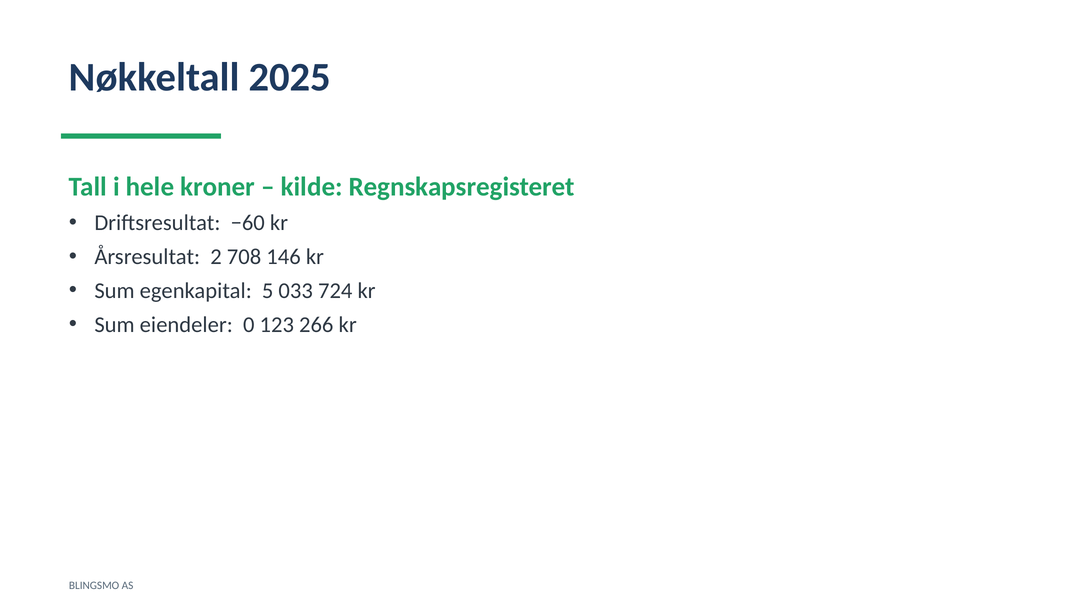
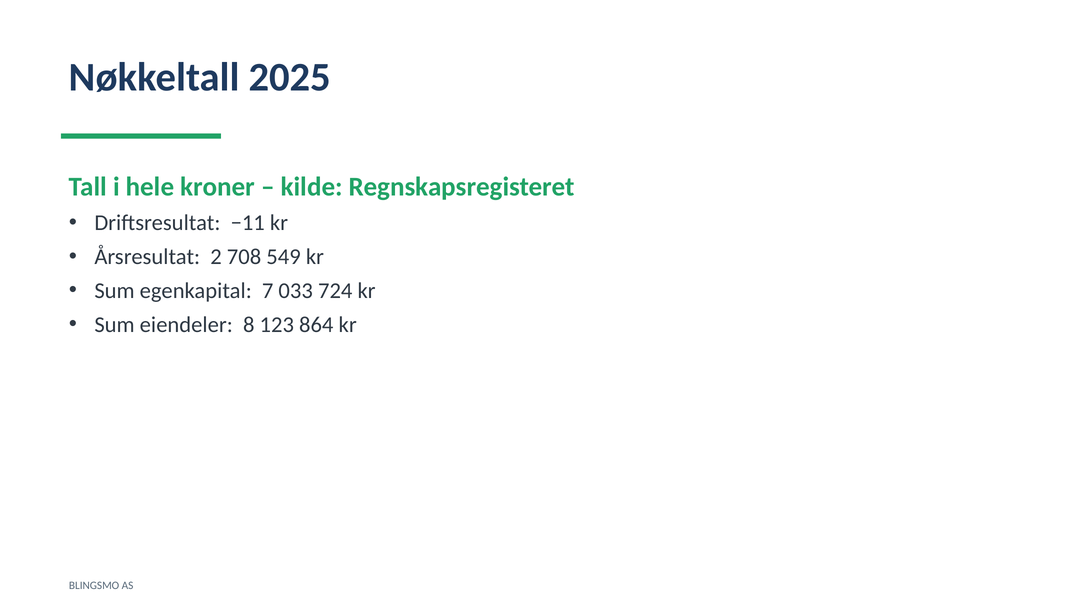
−60: −60 -> −11
146: 146 -> 549
5: 5 -> 7
0: 0 -> 8
266: 266 -> 864
